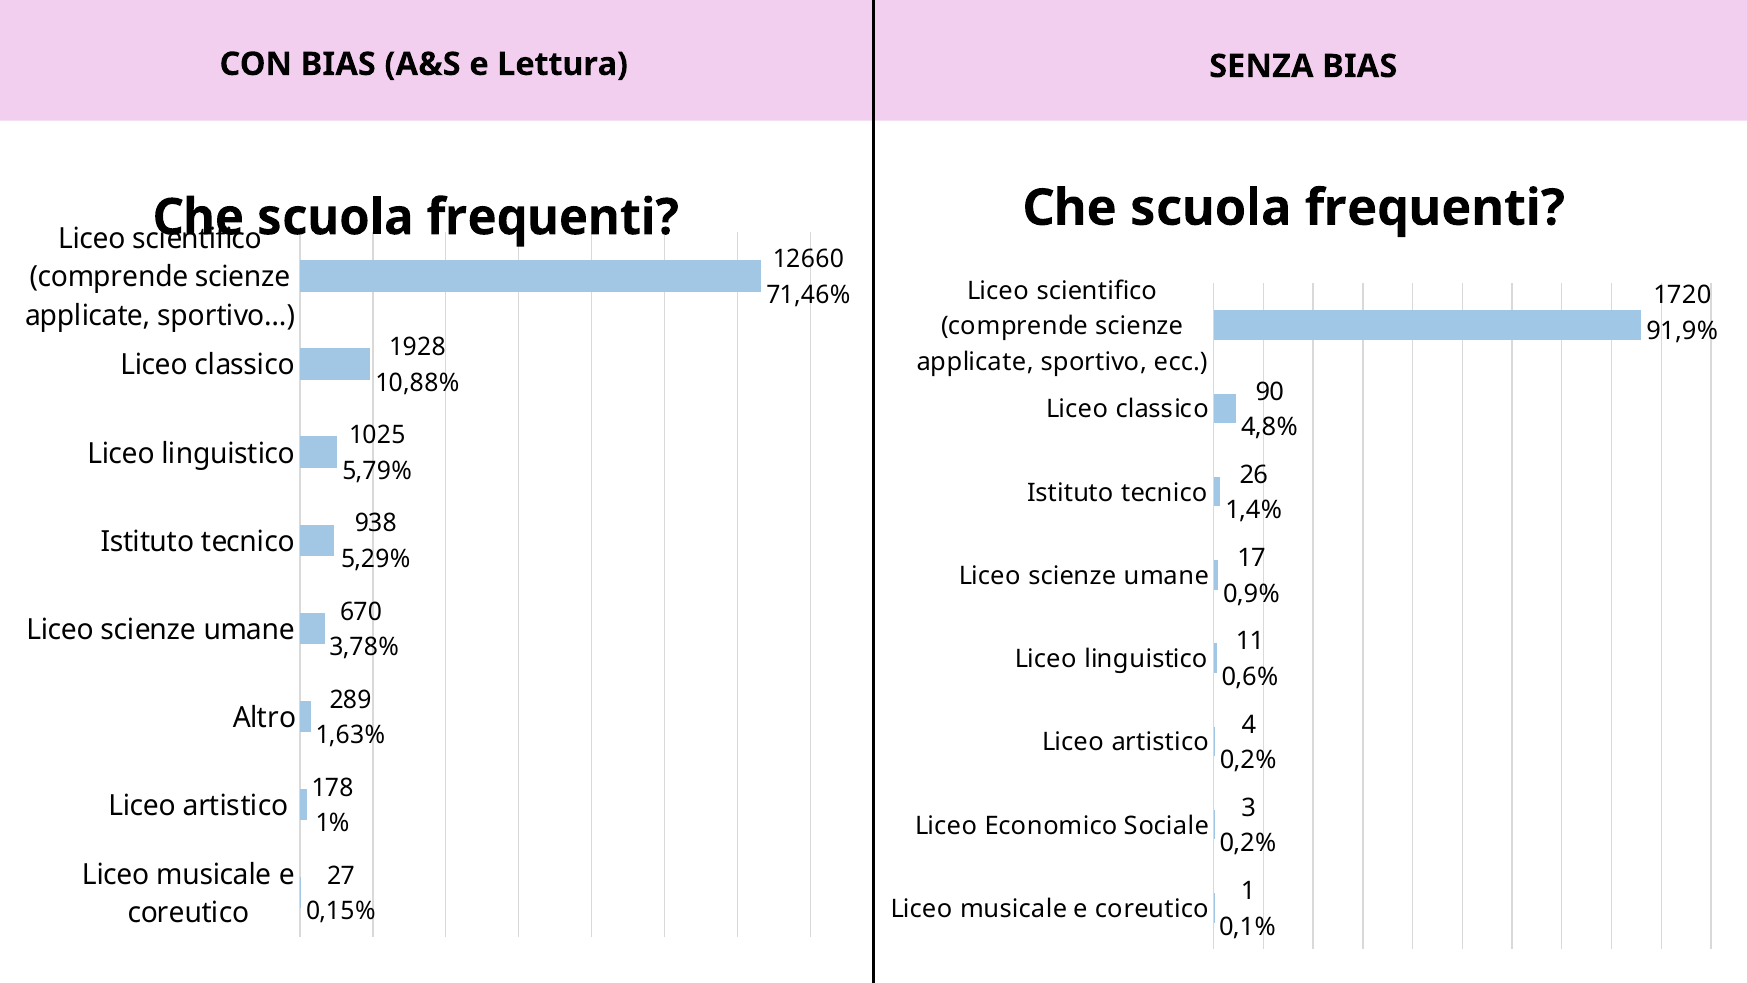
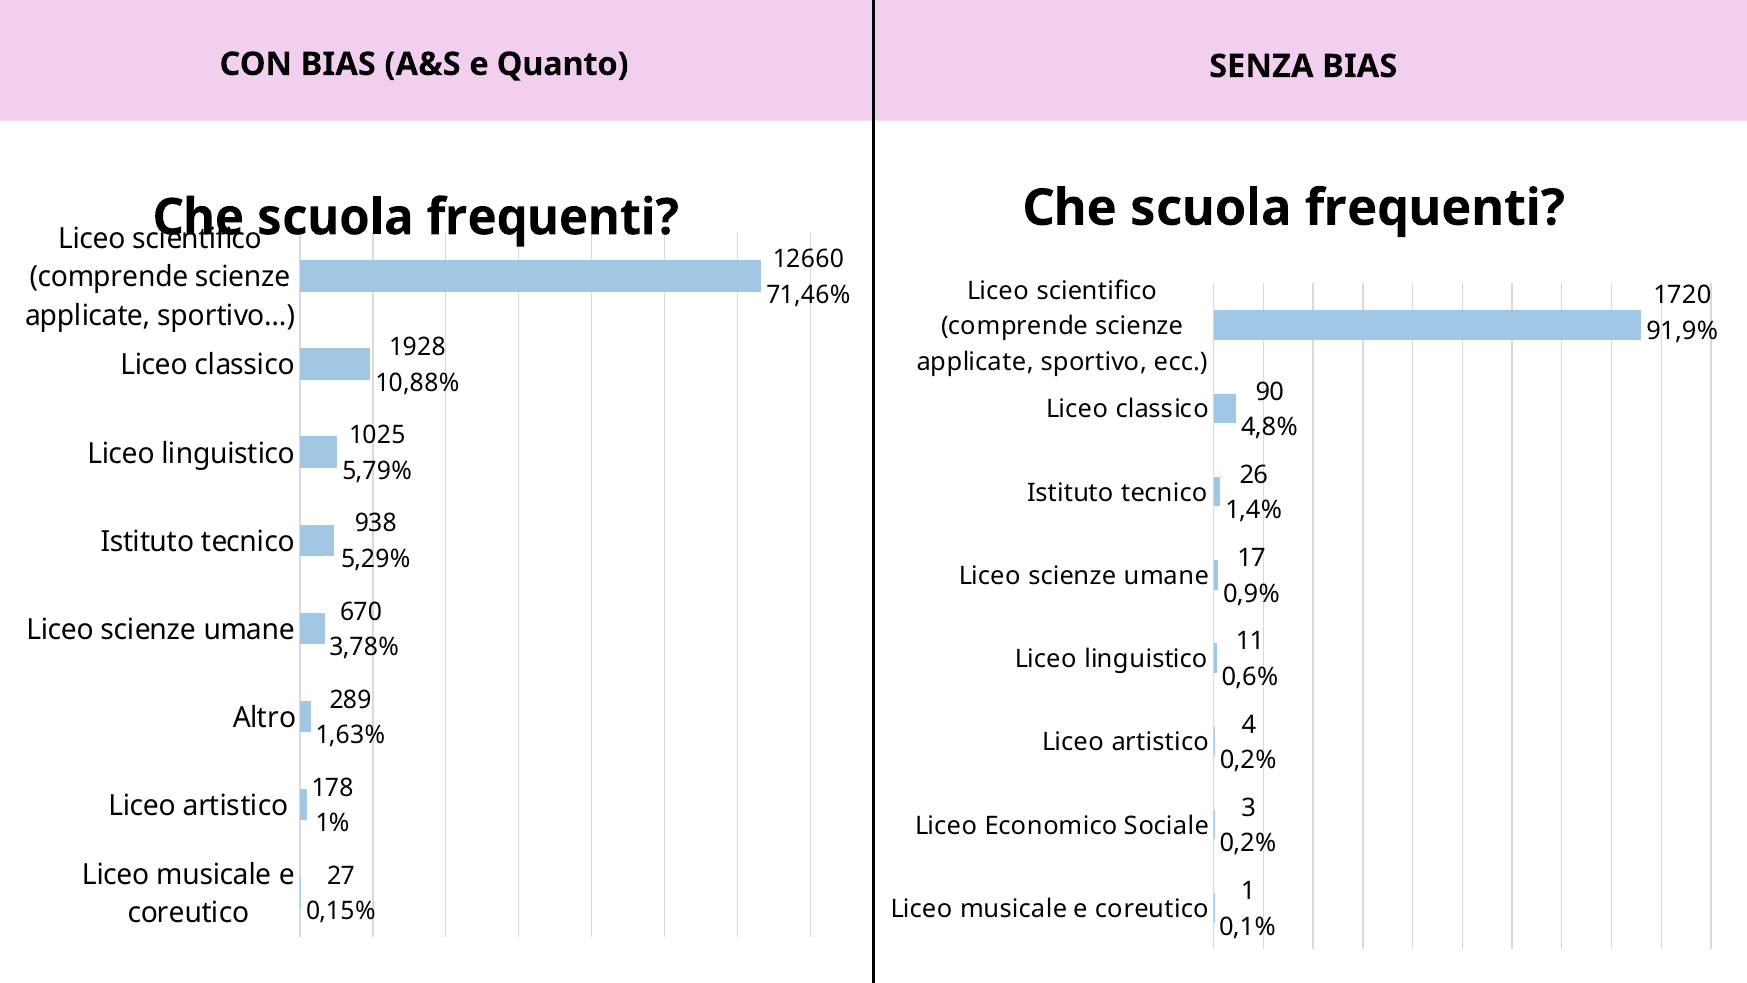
Lettura: Lettura -> Quanto
